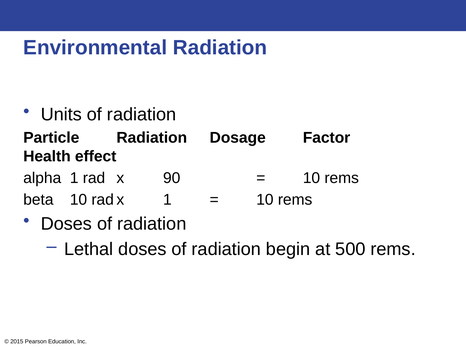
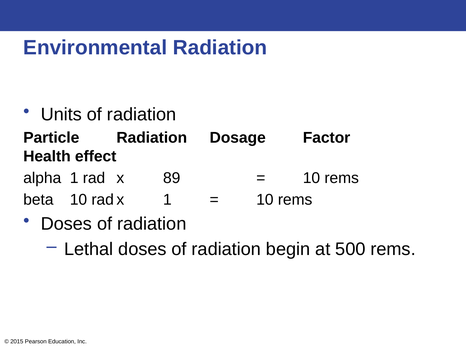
90: 90 -> 89
